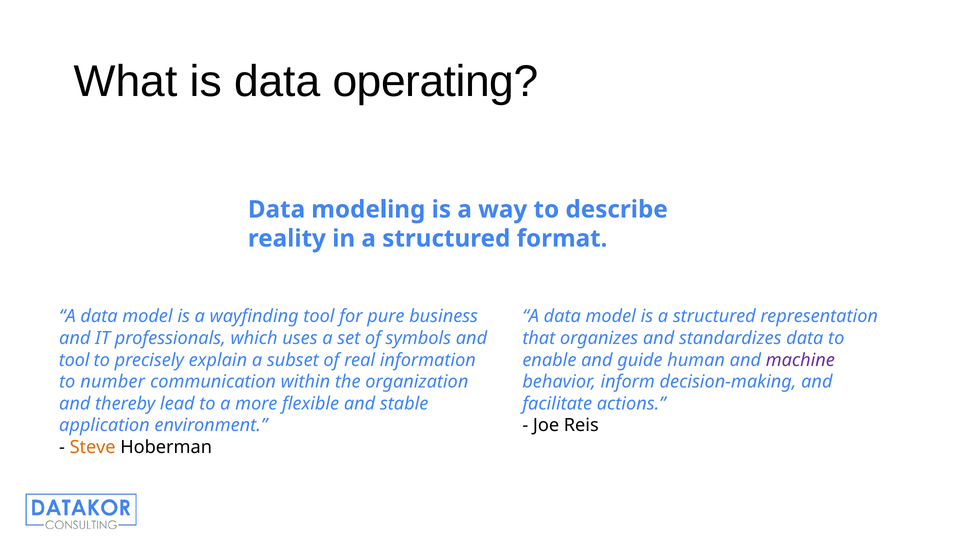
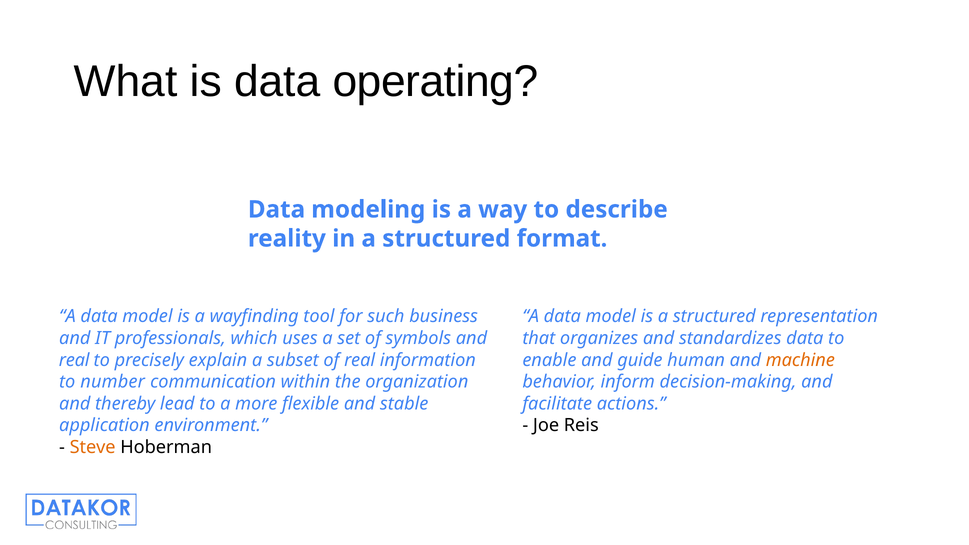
pure: pure -> such
tool at (74, 360): tool -> real
machine colour: purple -> orange
